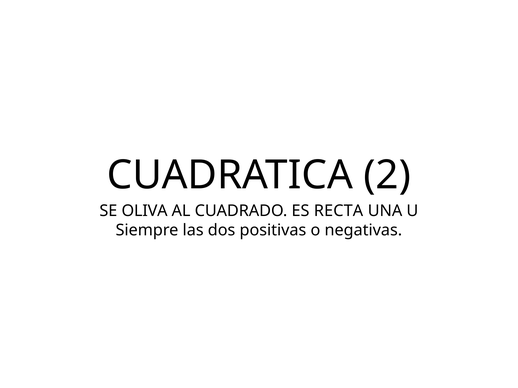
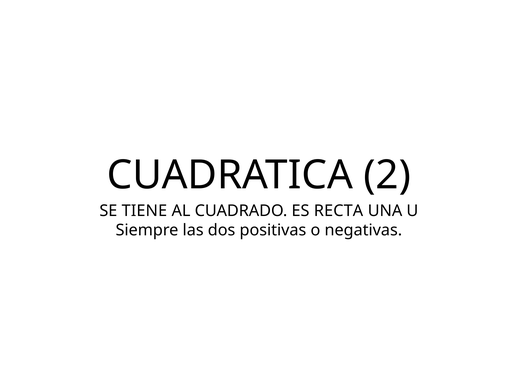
OLIVA: OLIVA -> TIENE
